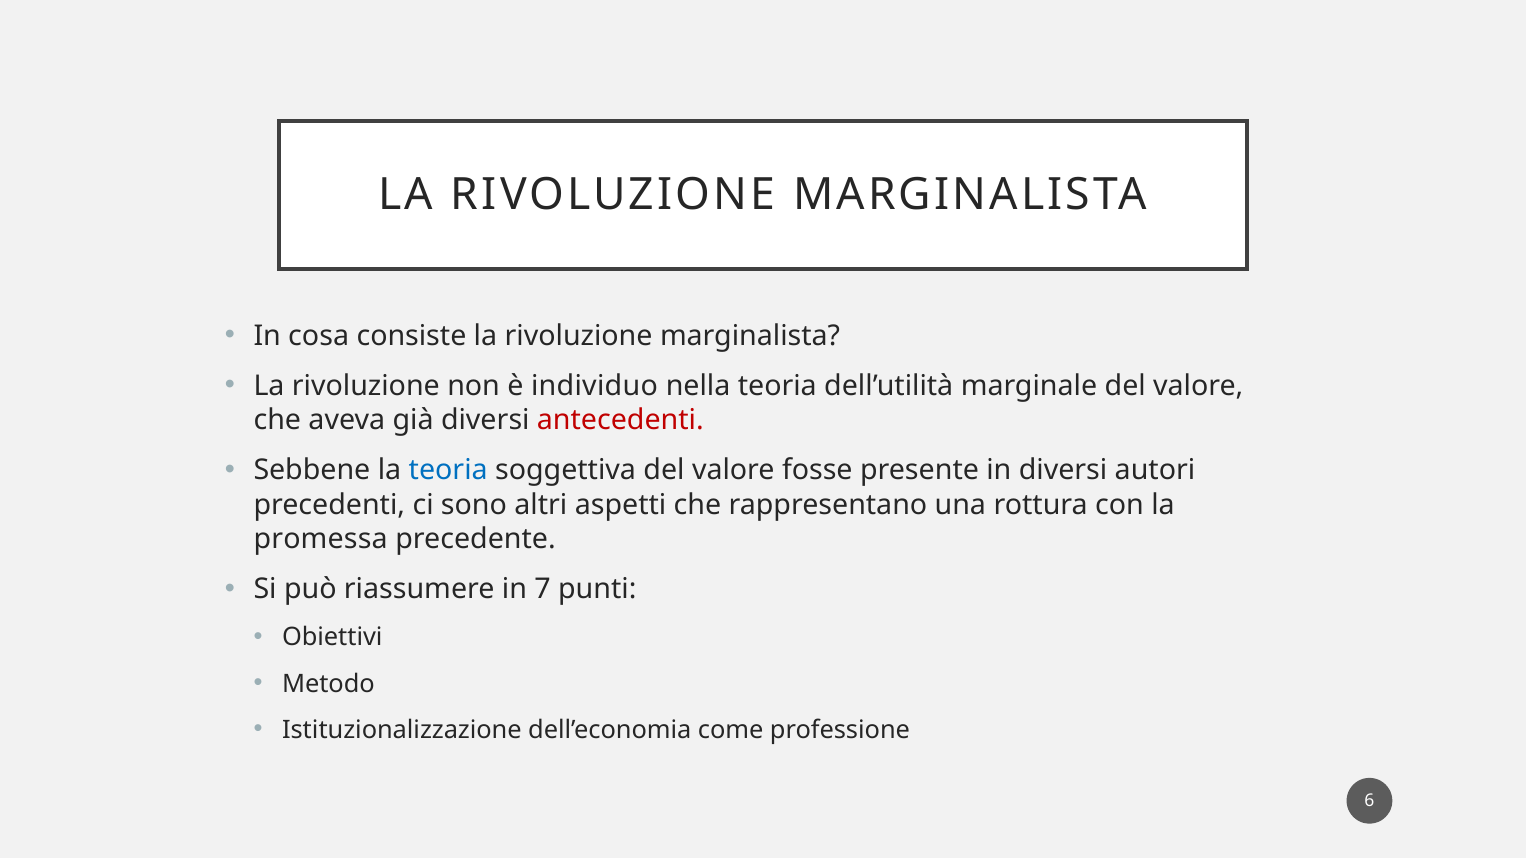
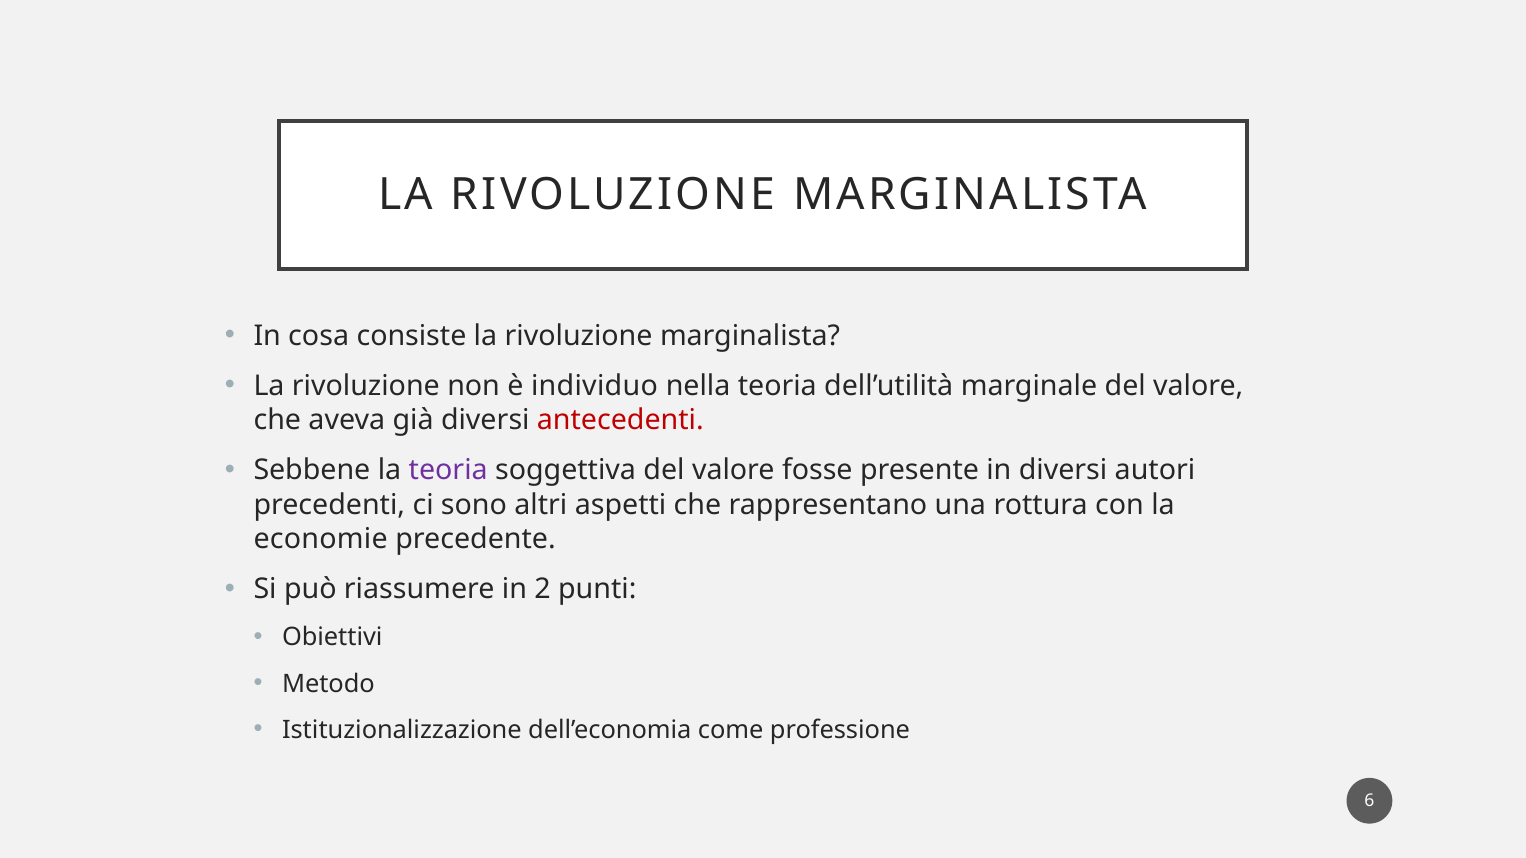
teoria at (448, 471) colour: blue -> purple
promessa: promessa -> economie
7: 7 -> 2
